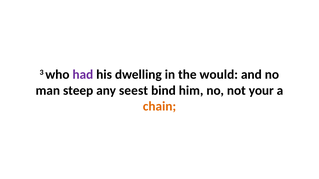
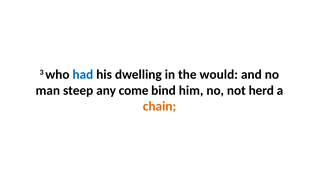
had colour: purple -> blue
seest: seest -> come
your: your -> herd
